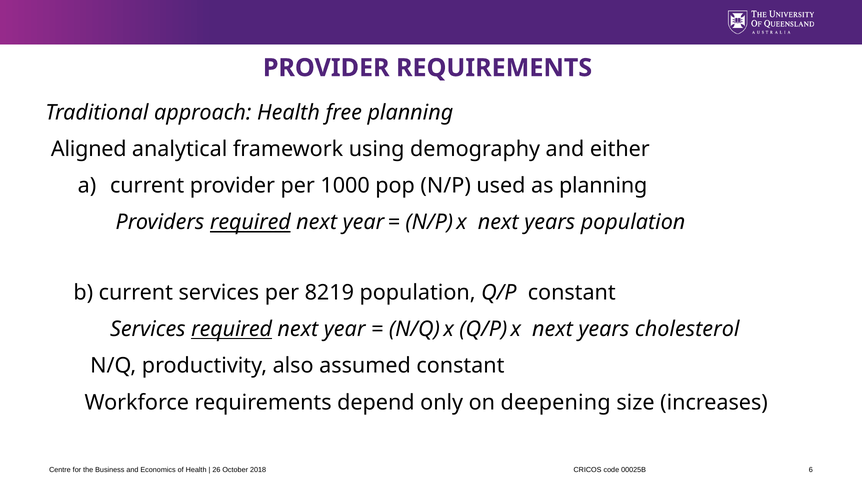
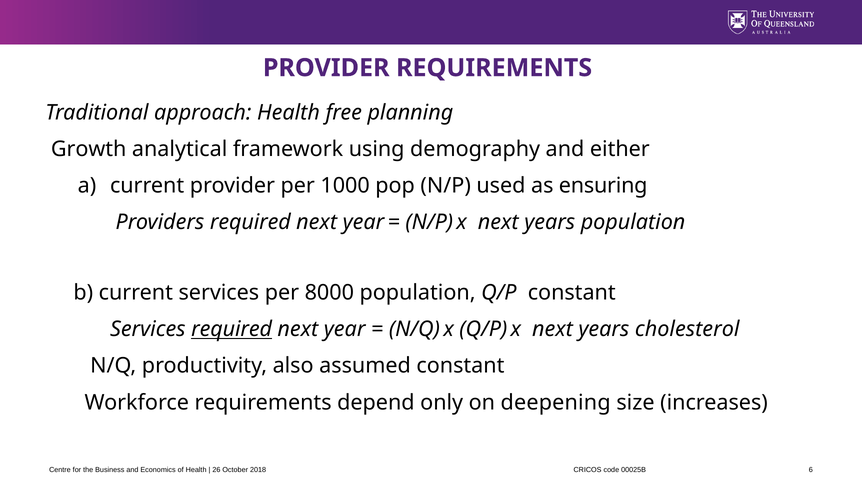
Aligned: Aligned -> Growth
as planning: planning -> ensuring
required at (250, 222) underline: present -> none
8219: 8219 -> 8000
